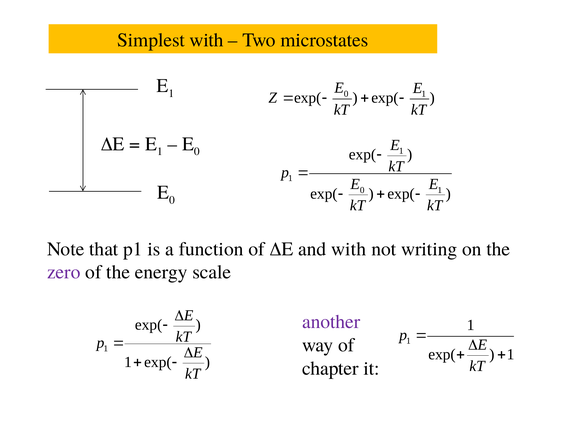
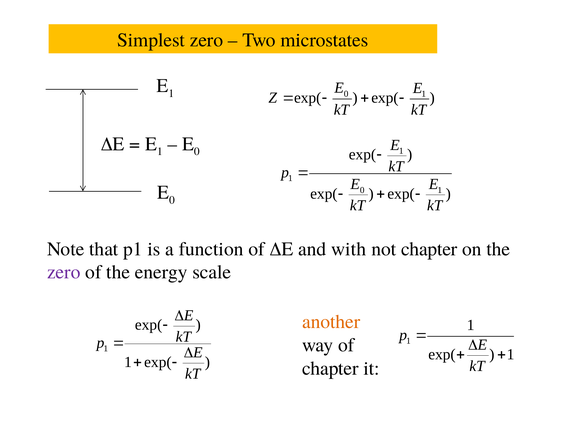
Simplest with: with -> zero
not writing: writing -> chapter
another colour: purple -> orange
